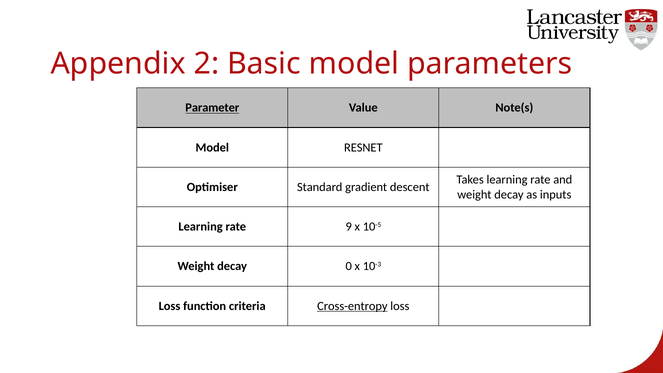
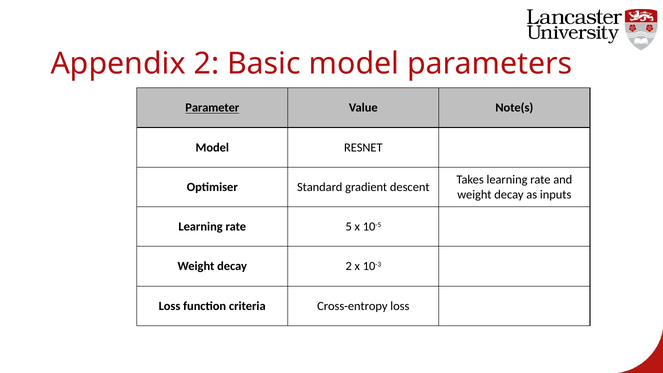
9: 9 -> 5
decay 0: 0 -> 2
Cross-entropy underline: present -> none
